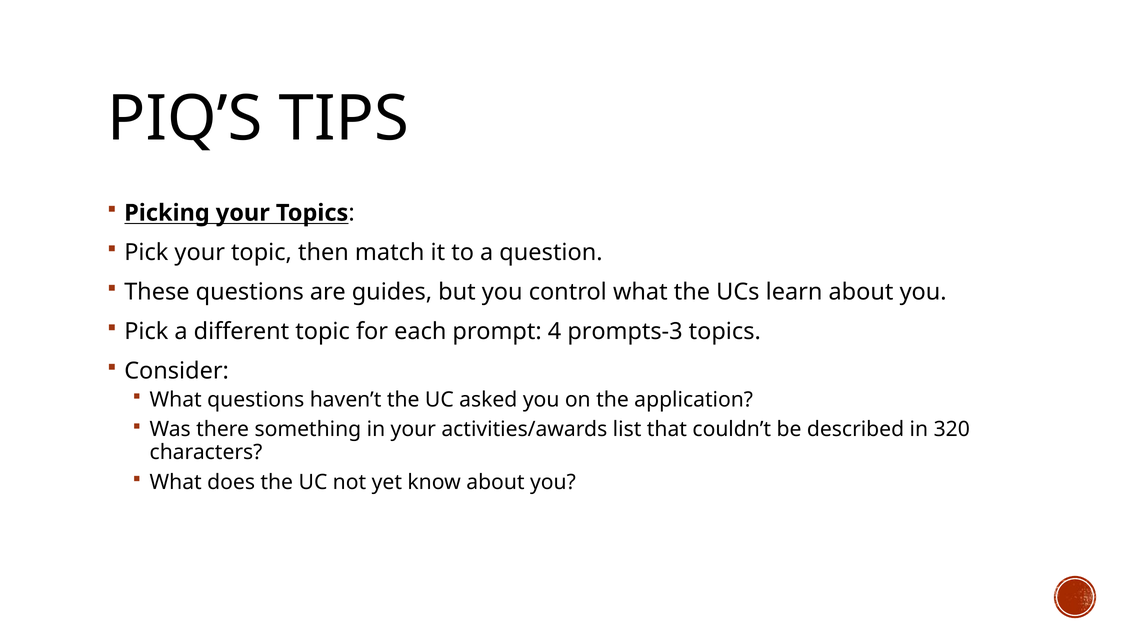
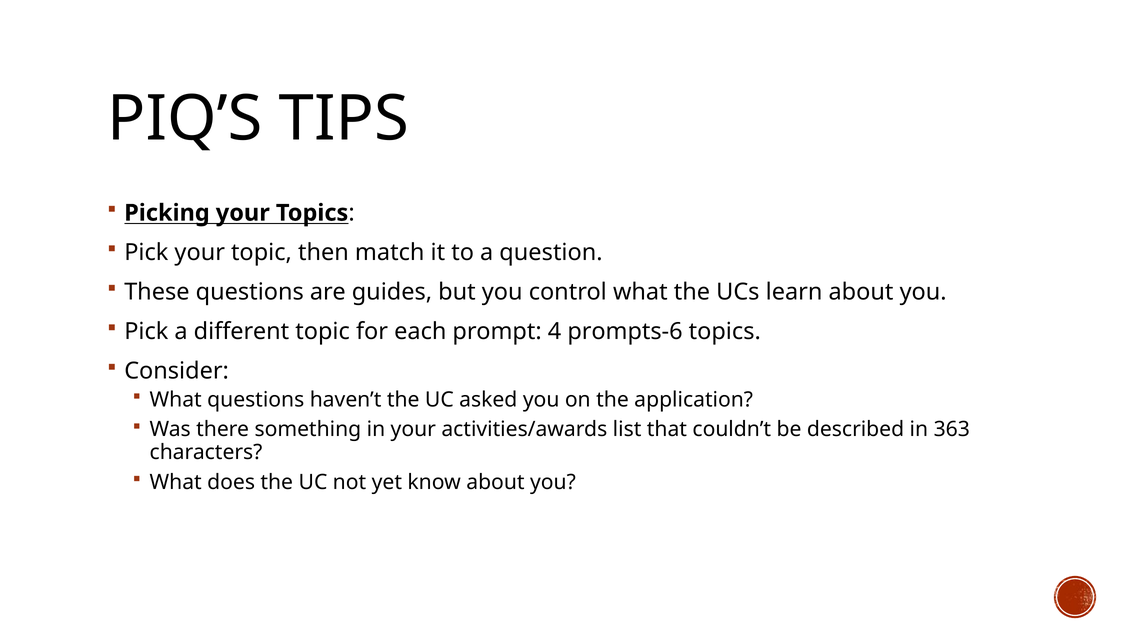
prompts-3: prompts-3 -> prompts-6
320: 320 -> 363
